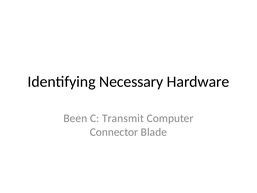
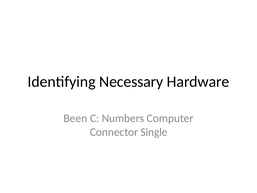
Transmit: Transmit -> Numbers
Blade: Blade -> Single
